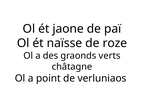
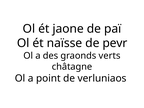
roze: roze -> pevr
